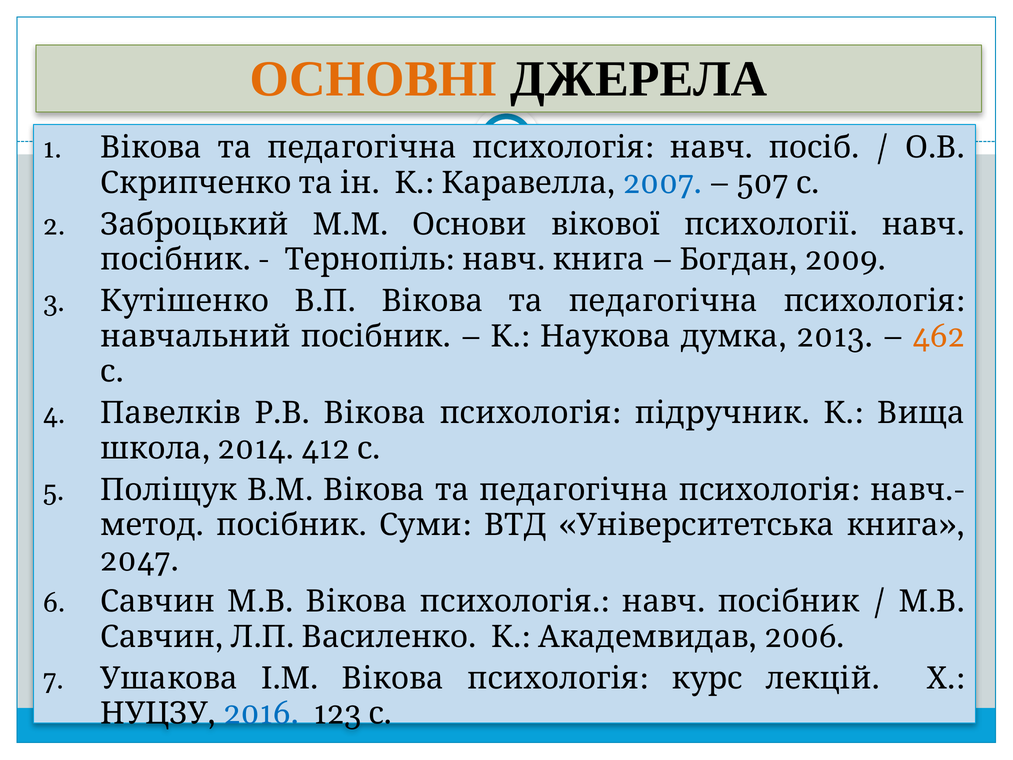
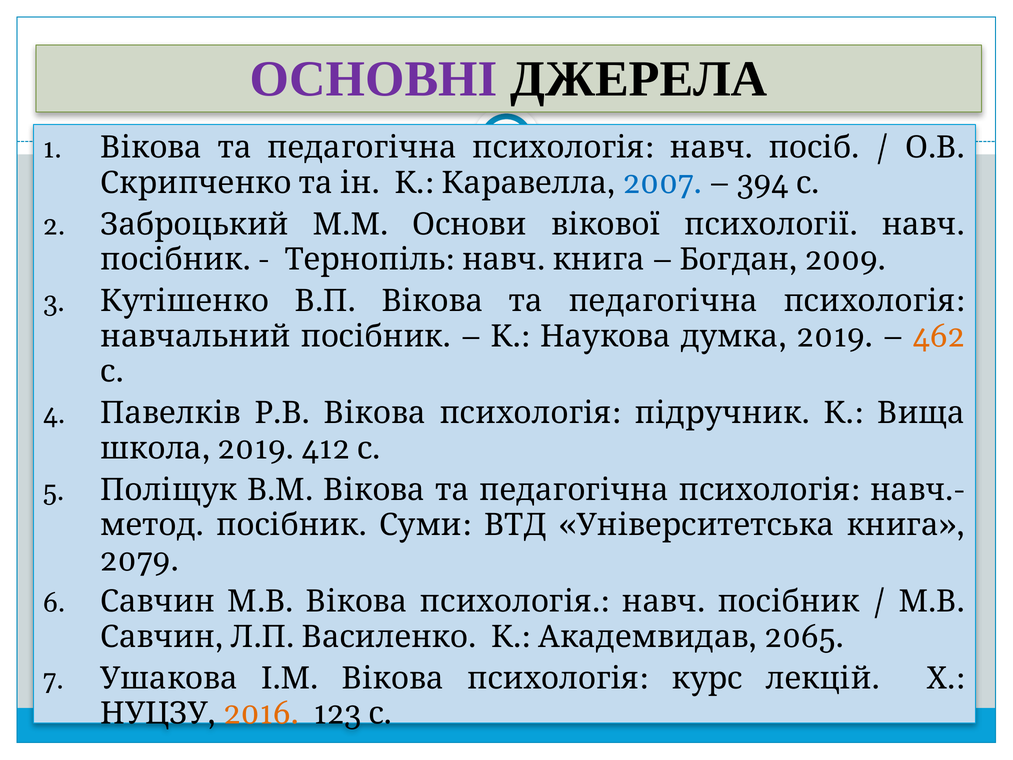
ОСНОВНІ colour: orange -> purple
507: 507 -> 394
2013 at (835, 336): 2013 -> 2019
2014 at (256, 448): 2014 -> 2019
2047: 2047 -> 2079
2006: 2006 -> 2065
2016 colour: blue -> orange
